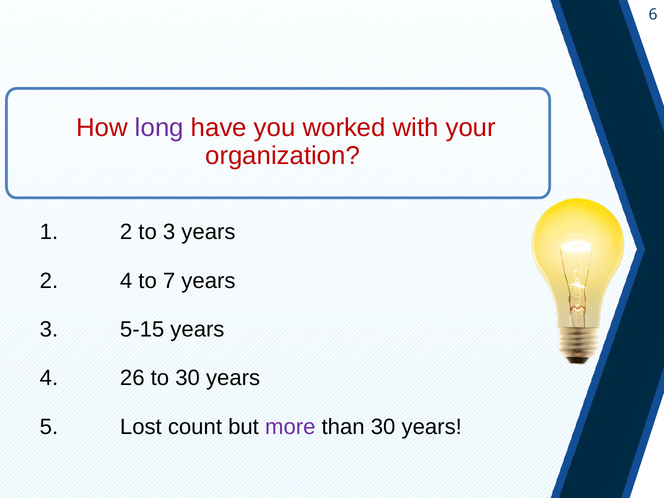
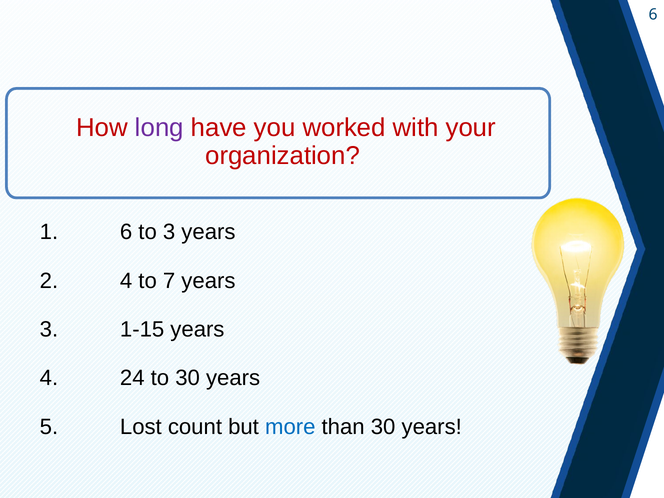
1 2: 2 -> 6
5-15: 5-15 -> 1-15
26: 26 -> 24
more colour: purple -> blue
